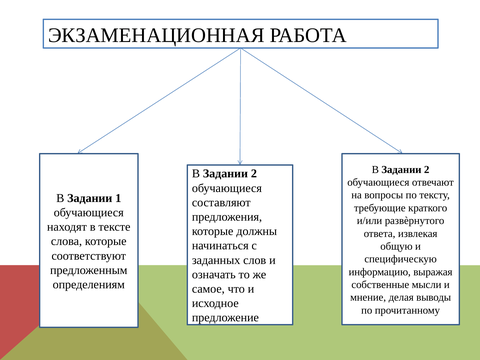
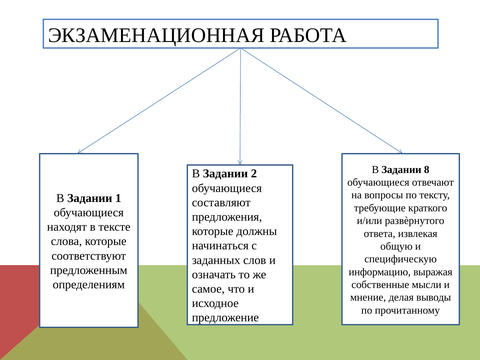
2 at (427, 170): 2 -> 8
